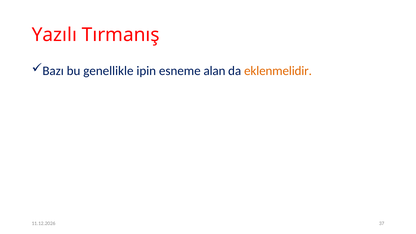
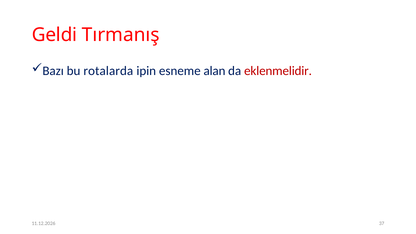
Yazılı: Yazılı -> Geldi
genellikle: genellikle -> rotalarda
eklenmelidir colour: orange -> red
